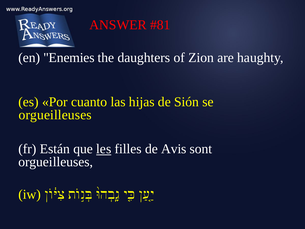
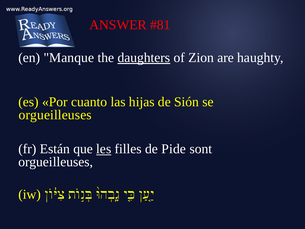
Enemies: Enemies -> Manque
daughters underline: none -> present
Avis: Avis -> Pide
